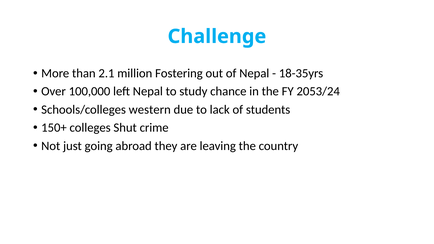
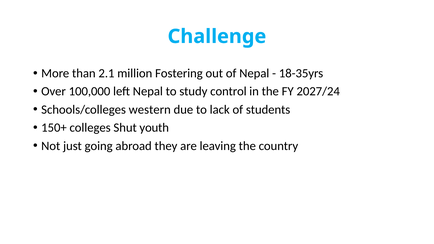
chance: chance -> control
2053/24: 2053/24 -> 2027/24
crime: crime -> youth
